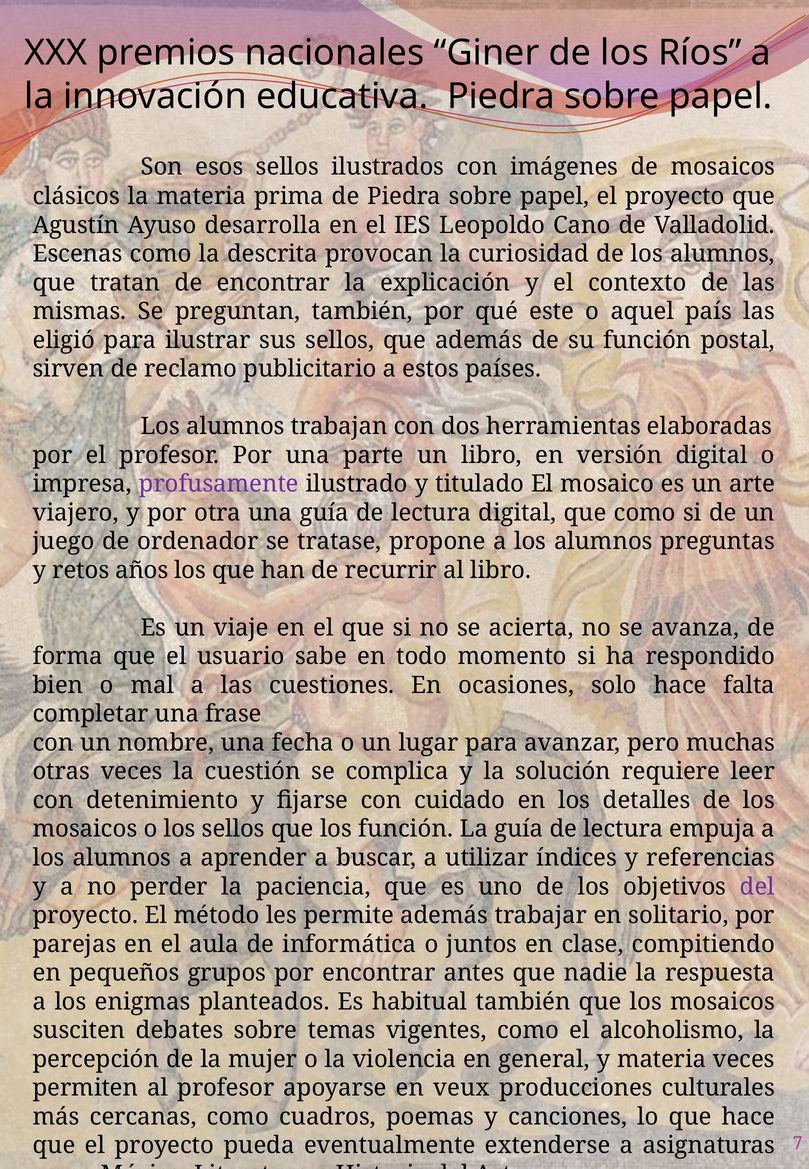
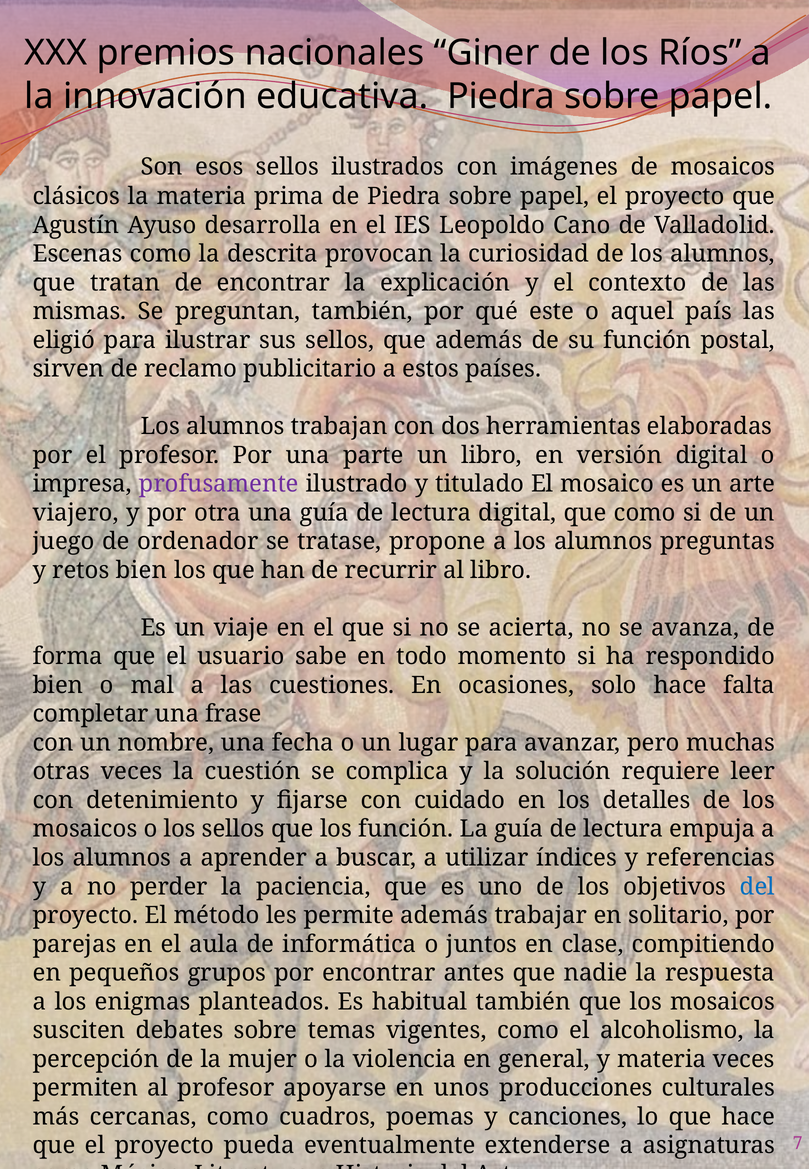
retos años: años -> bien
del at (757, 886) colour: purple -> blue
veux: veux -> unos
